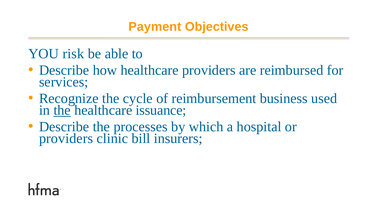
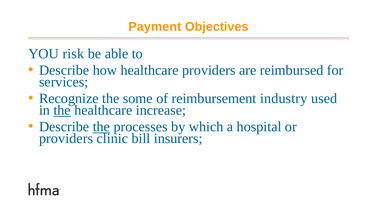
cycle: cycle -> some
business: business -> industry
issuance: issuance -> increase
the at (101, 127) underline: none -> present
